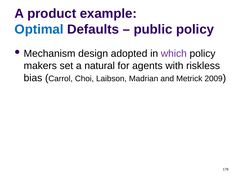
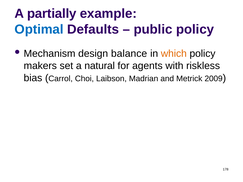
product: product -> partially
adopted: adopted -> balance
which colour: purple -> orange
